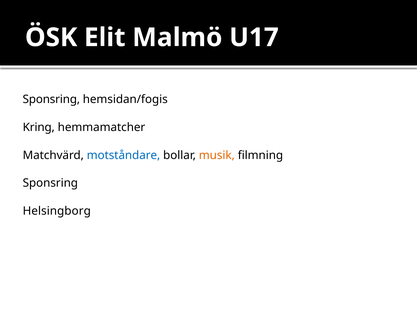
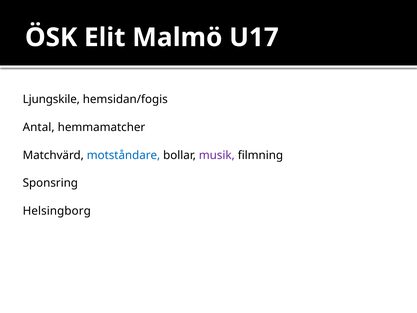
Sponsring at (51, 99): Sponsring -> Ljungskile
Kring: Kring -> Antal
musik colour: orange -> purple
